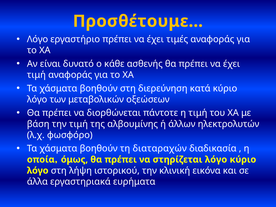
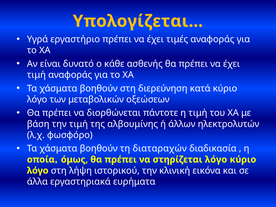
Προσθέτουμε…: Προσθέτουμε… -> Υπολογίζεται…
Λόγο at (37, 39): Λόγο -> Υγρά
